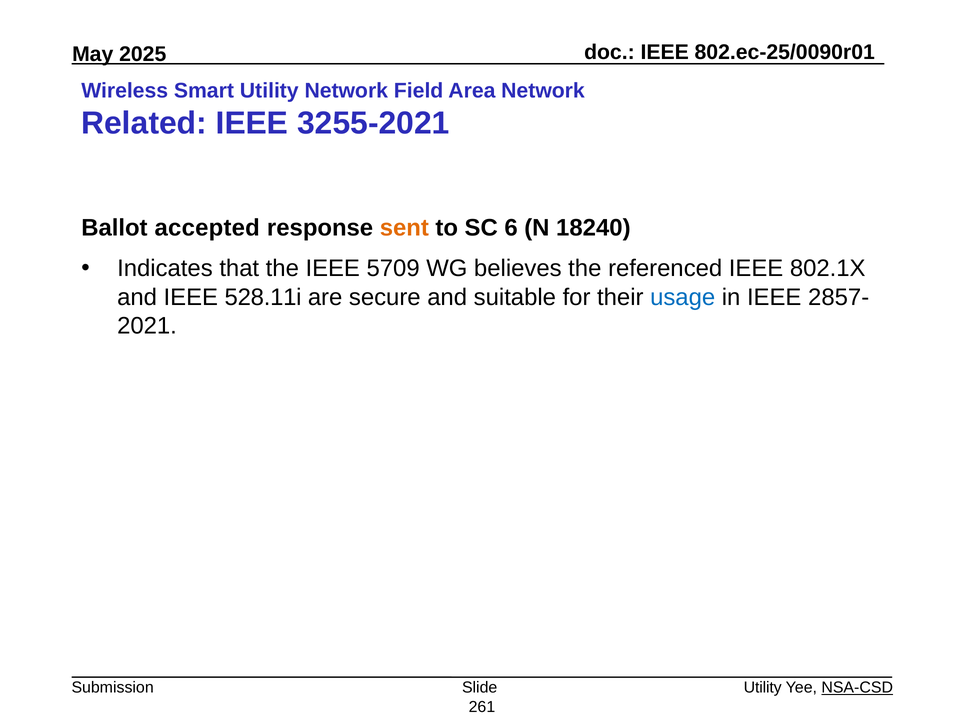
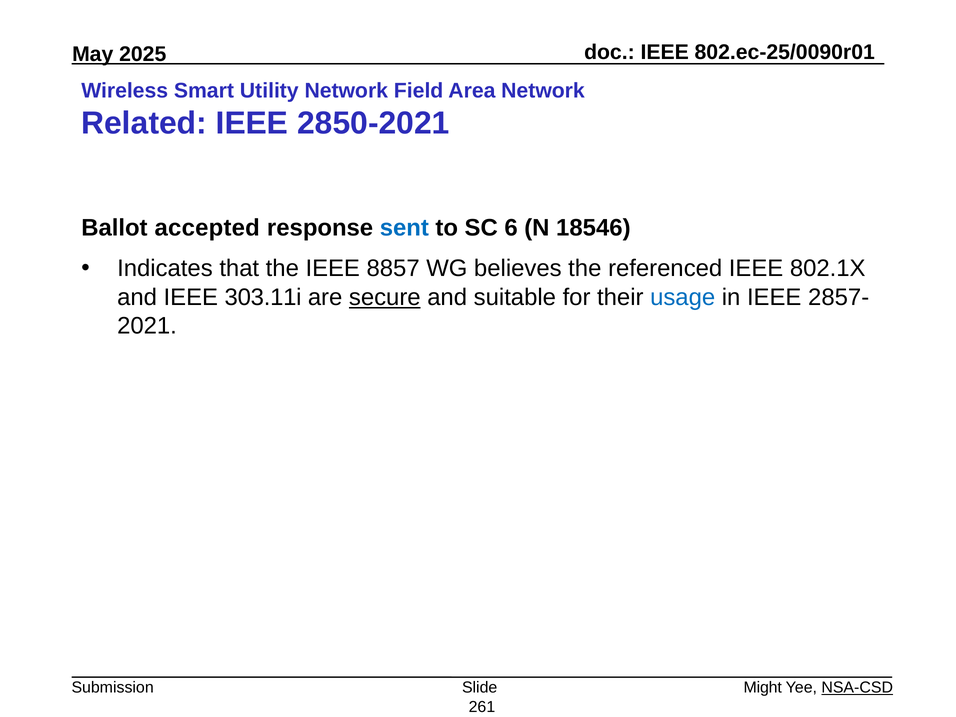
3255-2021: 3255-2021 -> 2850-2021
sent colour: orange -> blue
18240: 18240 -> 18546
5709: 5709 -> 8857
528.11i: 528.11i -> 303.11i
secure underline: none -> present
Utility at (763, 688): Utility -> Might
